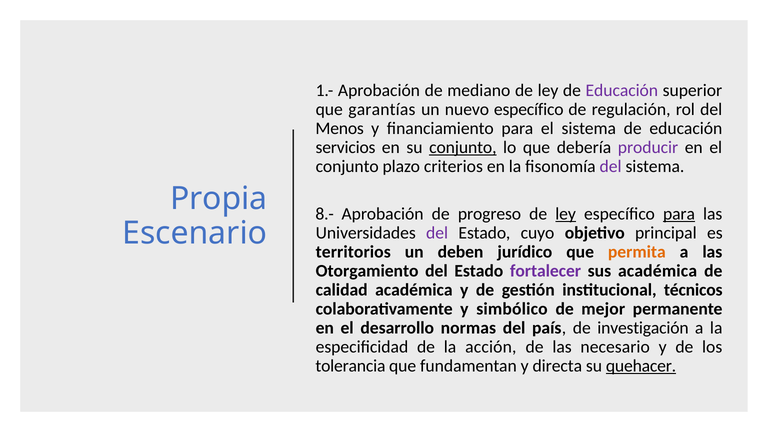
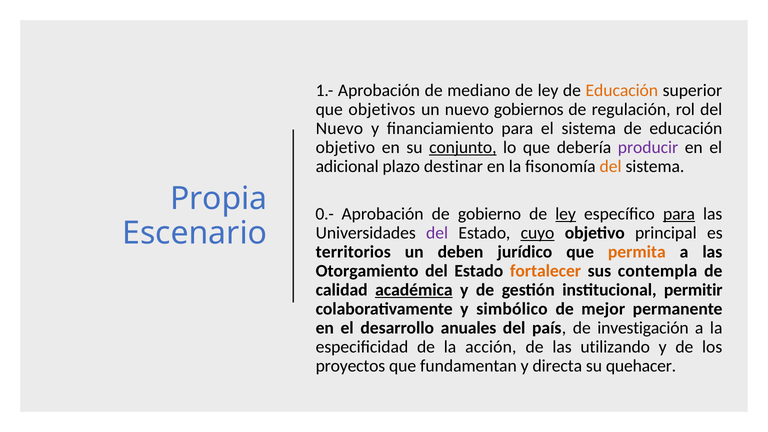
Educación at (622, 90) colour: purple -> orange
garantías: garantías -> objetivos
nuevo específico: específico -> gobiernos
Menos at (340, 128): Menos -> Nuevo
servicios at (346, 147): servicios -> objetivo
conjunto at (347, 166): conjunto -> adicional
criterios: criterios -> destinar
del at (611, 166) colour: purple -> orange
8.-: 8.- -> 0.-
progreso: progreso -> gobierno
cuyo underline: none -> present
fortalecer colour: purple -> orange
sus académica: académica -> contempla
académica at (414, 290) underline: none -> present
técnicos: técnicos -> permitir
normas: normas -> anuales
necesario: necesario -> utilizando
tolerancia: tolerancia -> proyectos
quehacer underline: present -> none
